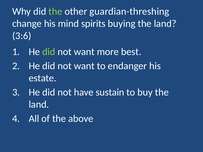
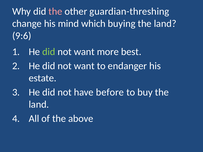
the at (55, 11) colour: light green -> pink
spirits: spirits -> which
3:6: 3:6 -> 9:6
sustain: sustain -> before
